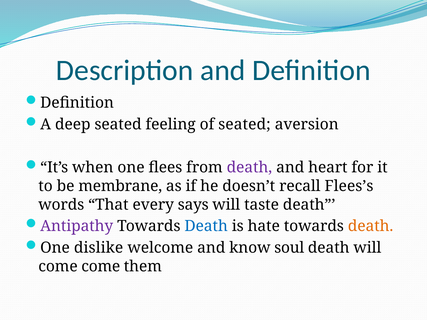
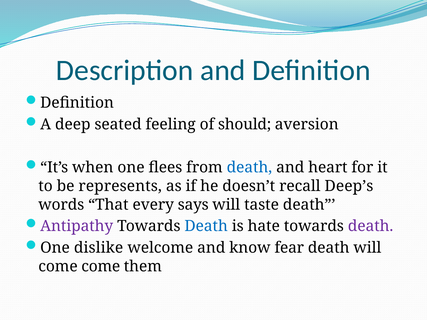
of seated: seated -> should
death at (249, 168) colour: purple -> blue
membrane: membrane -> represents
Flees’s: Flees’s -> Deep’s
death at (371, 226) colour: orange -> purple
soul: soul -> fear
